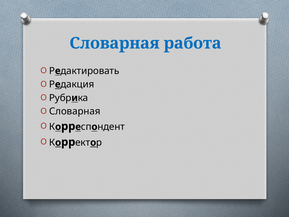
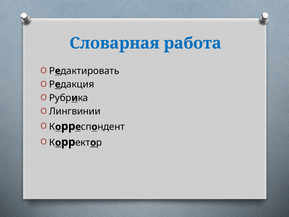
Словарная at (75, 111): Словарная -> Лингвинии
